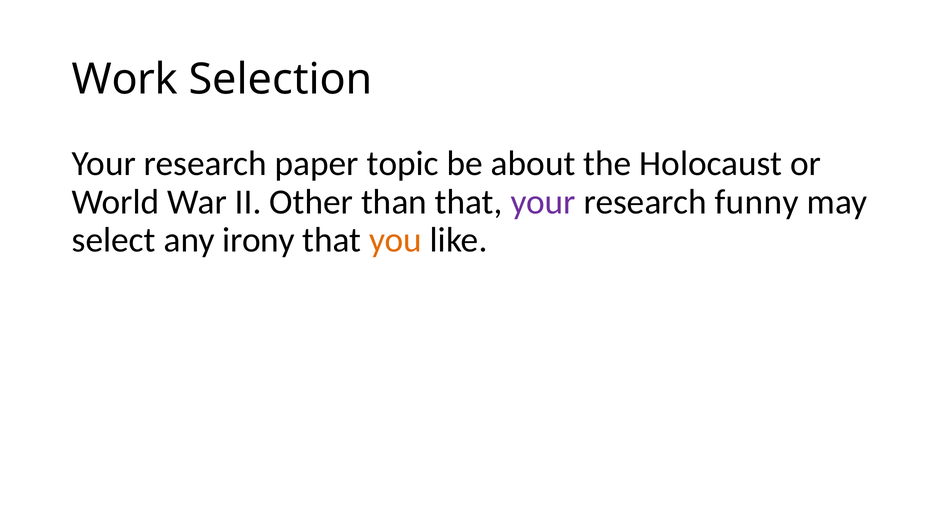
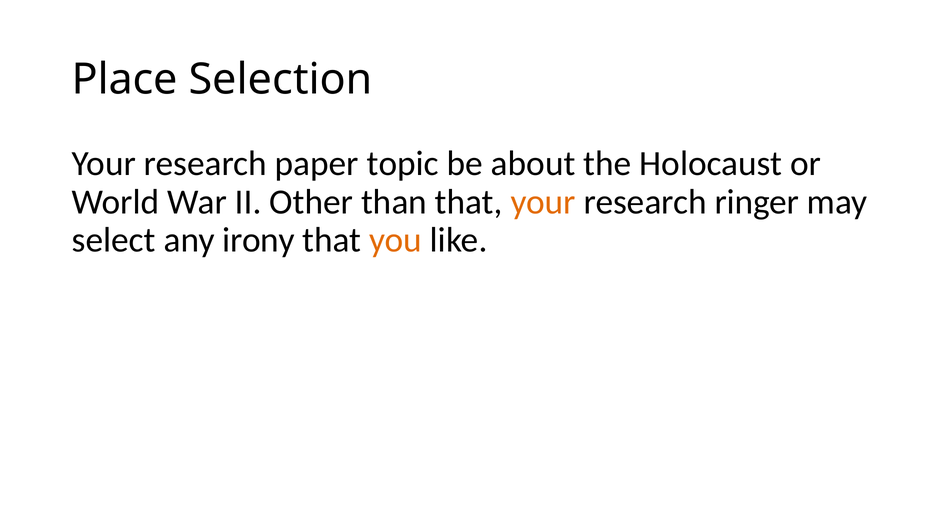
Work: Work -> Place
your at (543, 202) colour: purple -> orange
funny: funny -> ringer
